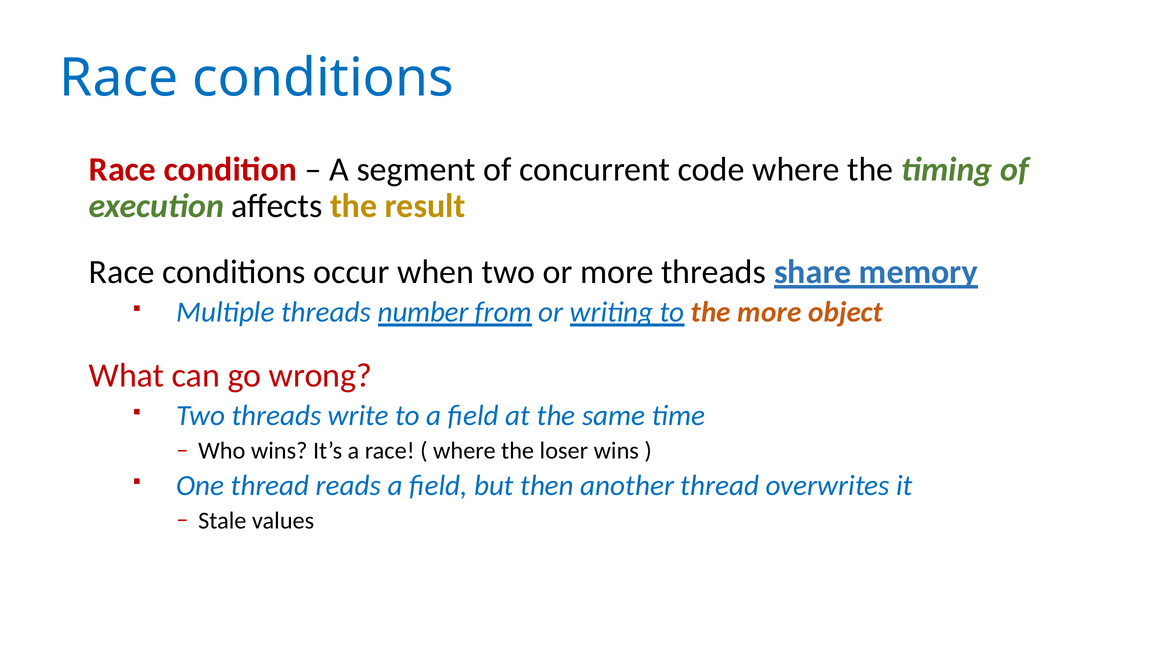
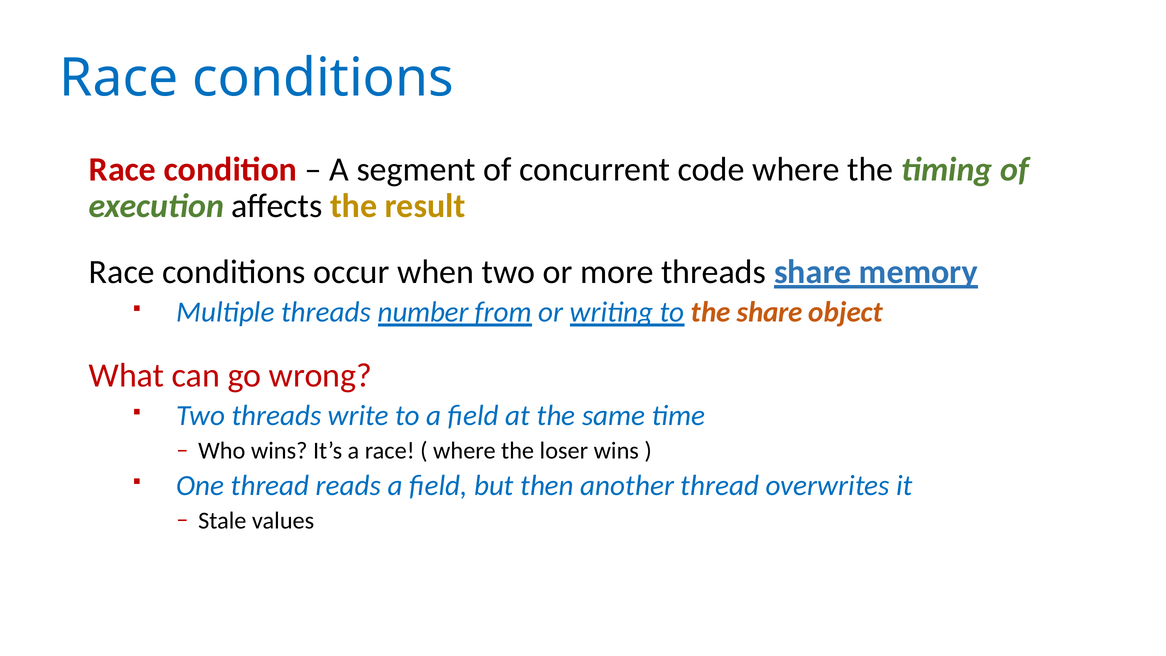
the more: more -> share
